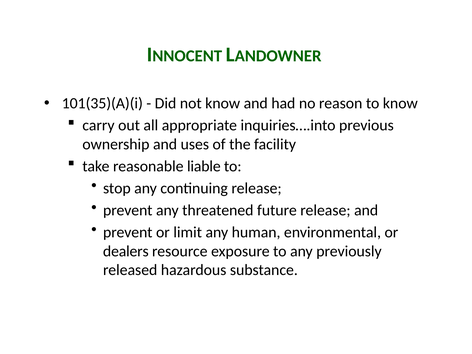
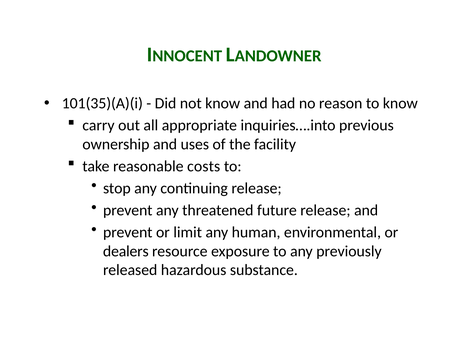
liable: liable -> costs
